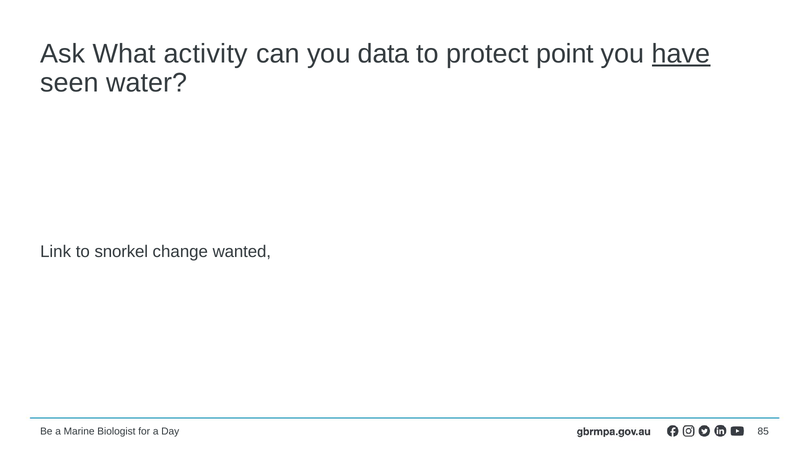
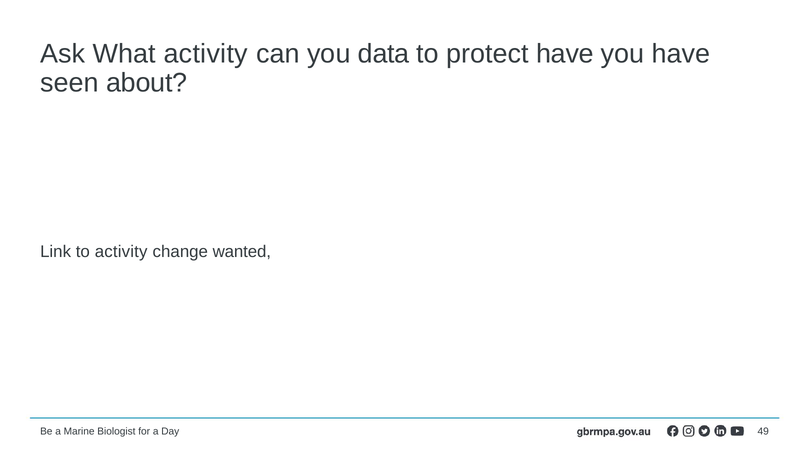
protect point: point -> have
have at (681, 54) underline: present -> none
water: water -> about
to snorkel: snorkel -> activity
85: 85 -> 49
